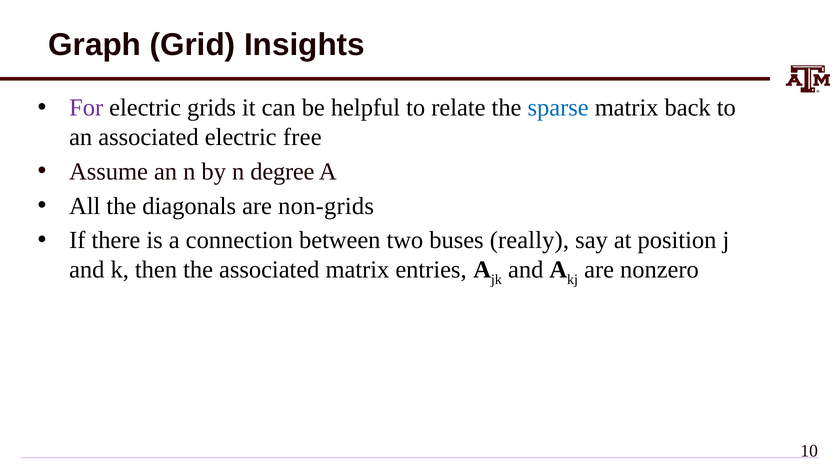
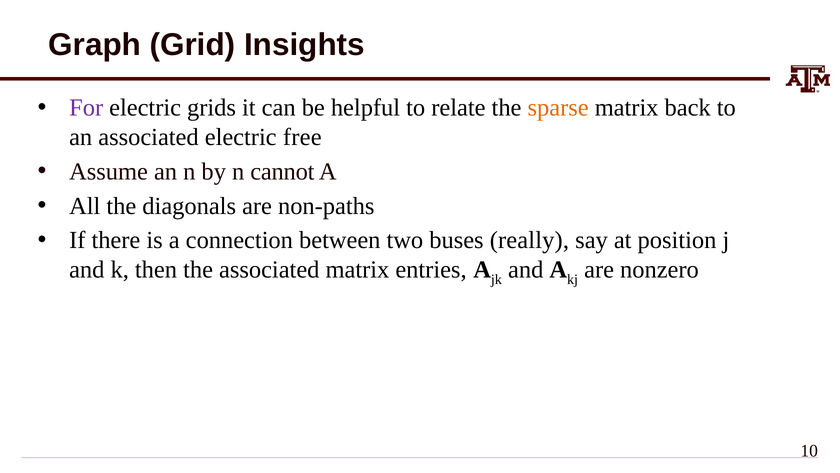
sparse colour: blue -> orange
degree: degree -> cannot
non-grids: non-grids -> non-paths
